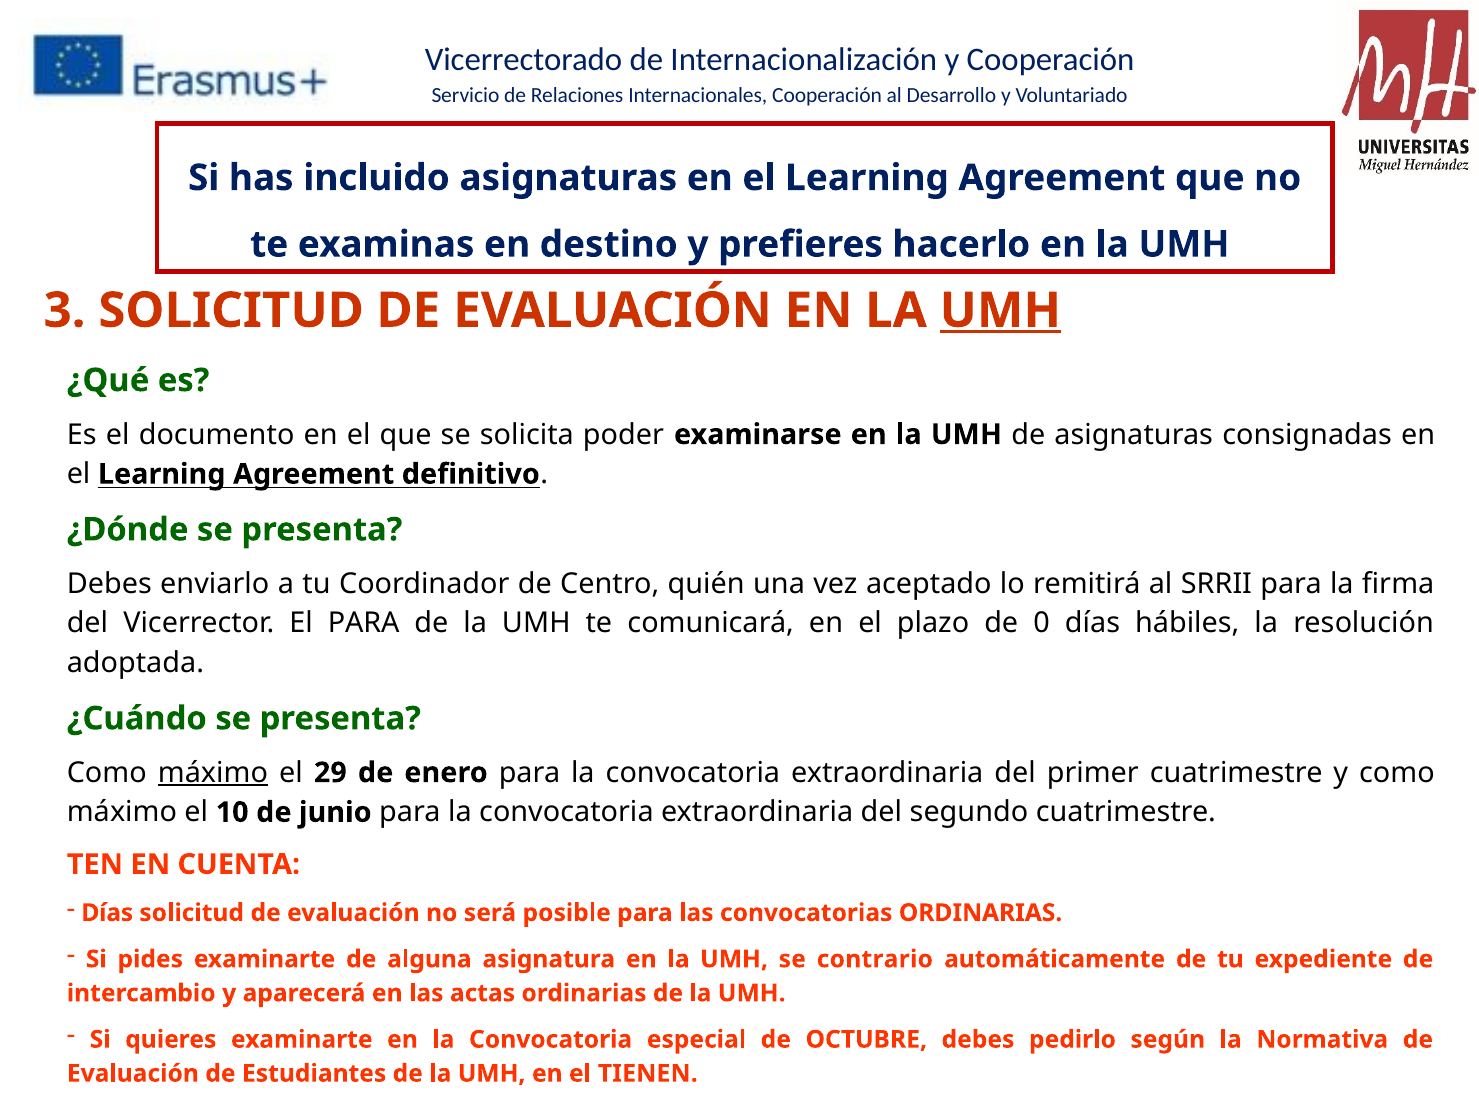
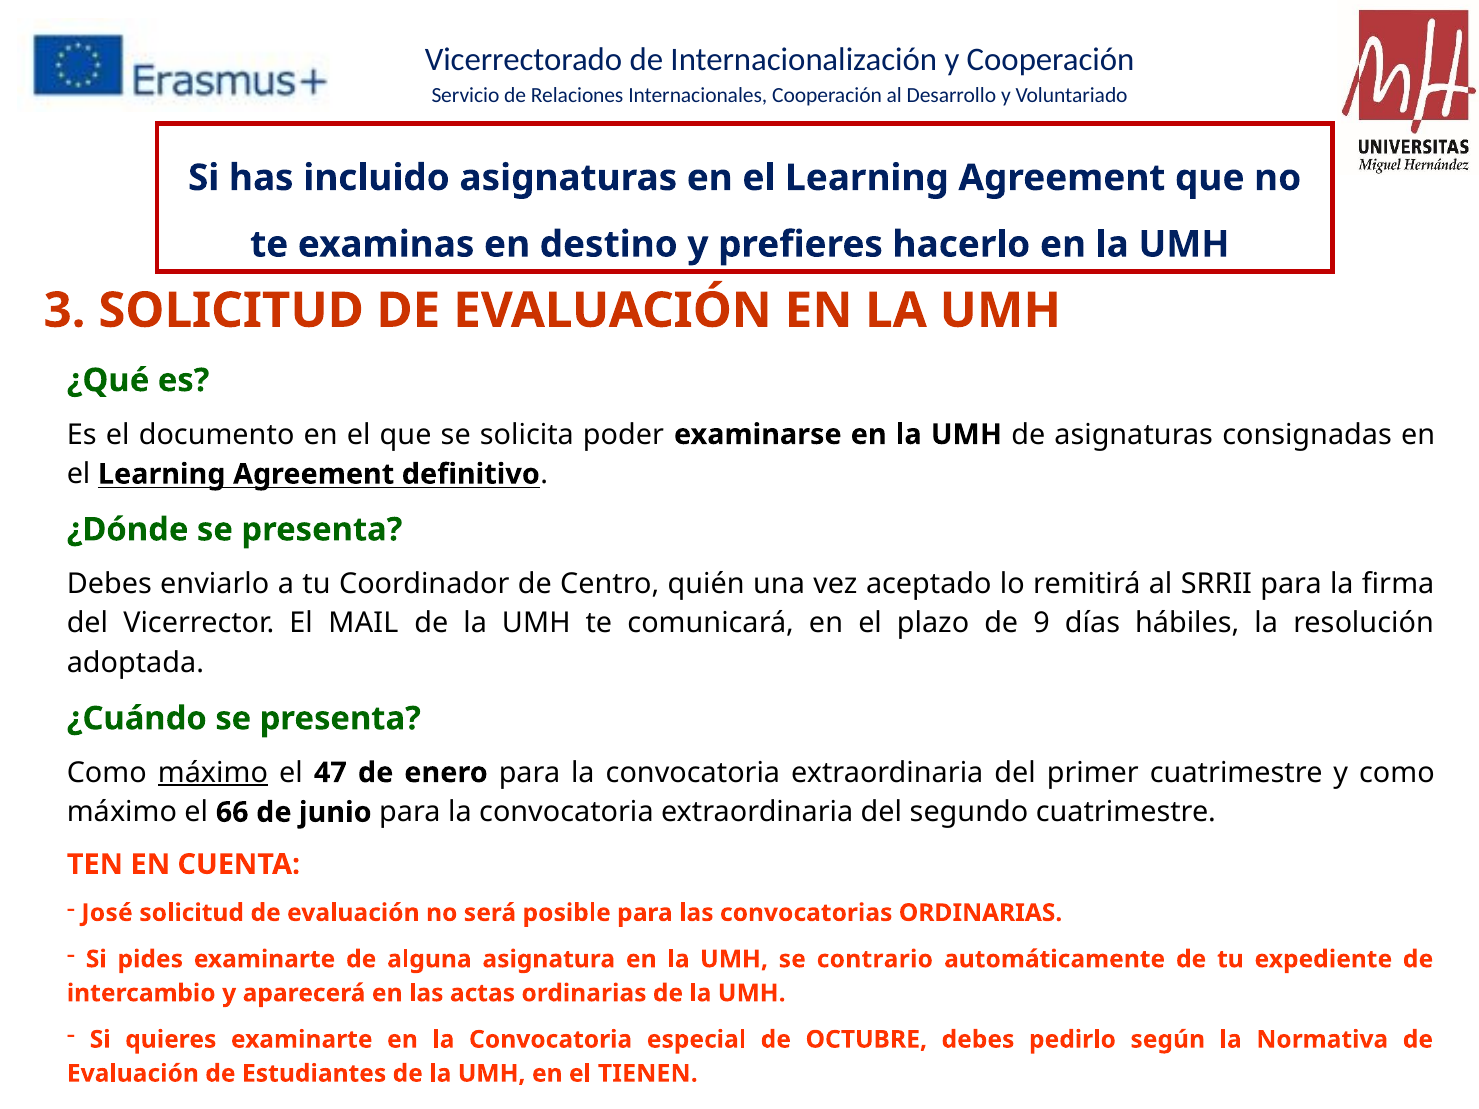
UMH at (1000, 311) underline: present -> none
El PARA: PARA -> MAIL
0: 0 -> 9
29: 29 -> 47
10: 10 -> 66
Días at (107, 913): Días -> José
